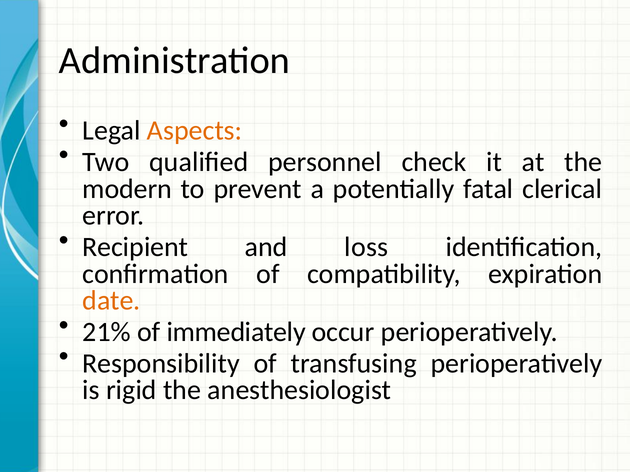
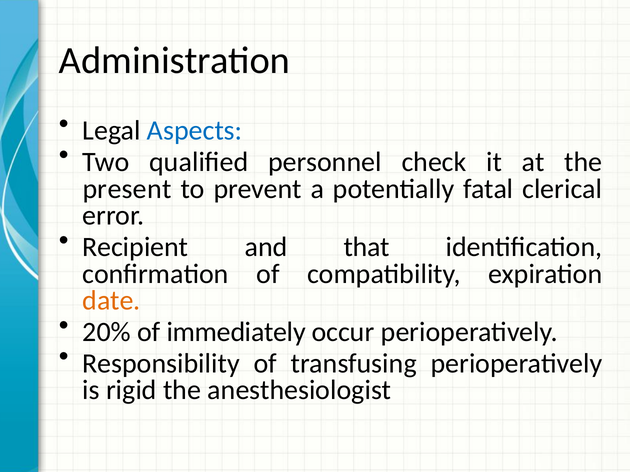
Aspects colour: orange -> blue
modern: modern -> present
loss: loss -> that
21%: 21% -> 20%
